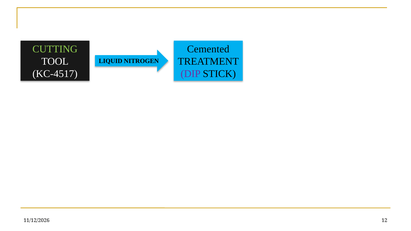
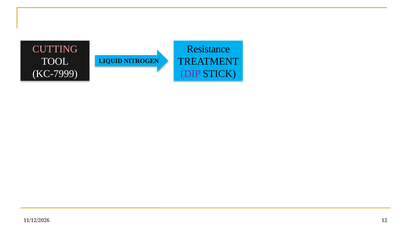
CUTTING colour: light green -> pink
Cemented: Cemented -> Resistance
KC-4517: KC-4517 -> KC-7999
